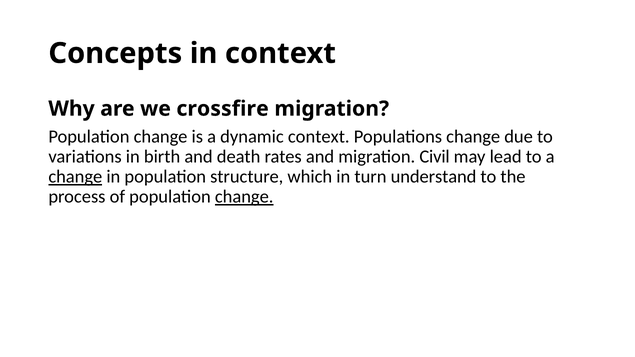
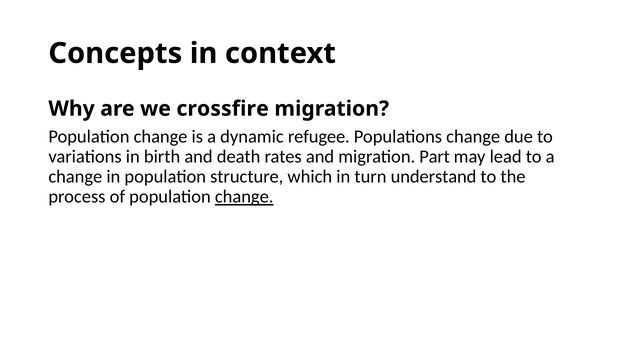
dynamic context: context -> refugee
Civil: Civil -> Part
change at (75, 177) underline: present -> none
